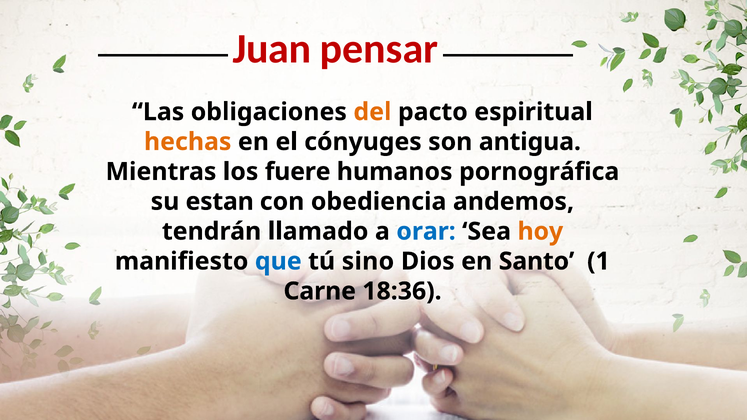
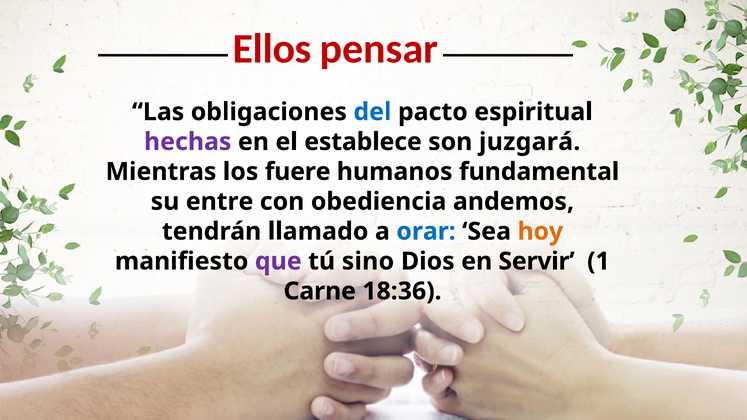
Juan: Juan -> Ellos
del colour: orange -> blue
hechas colour: orange -> purple
cónyuges: cónyuges -> establece
antigua: antigua -> juzgará
pornográfica: pornográfica -> fundamental
estan: estan -> entre
que colour: blue -> purple
Santo: Santo -> Servir
